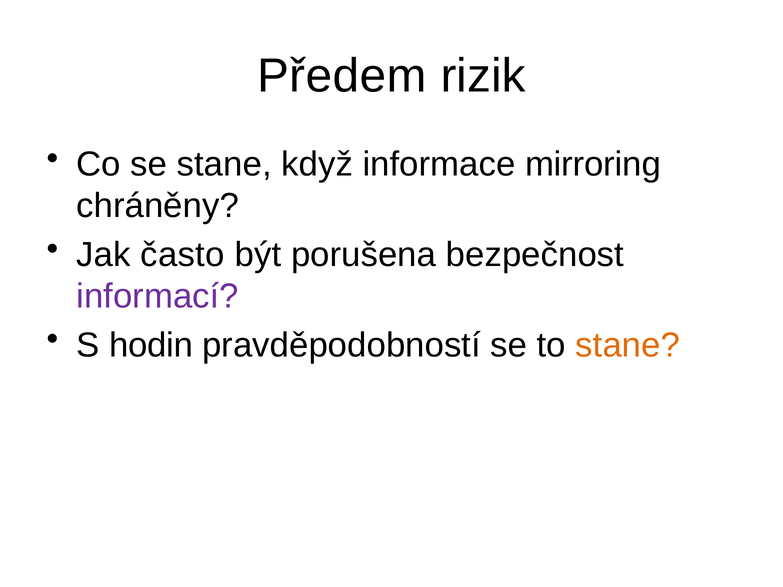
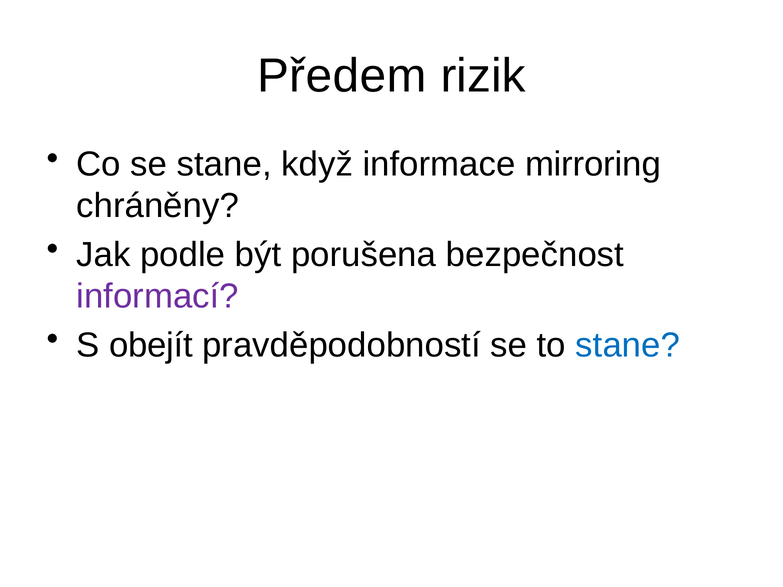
často: často -> podle
hodin: hodin -> obejít
stane at (628, 345) colour: orange -> blue
